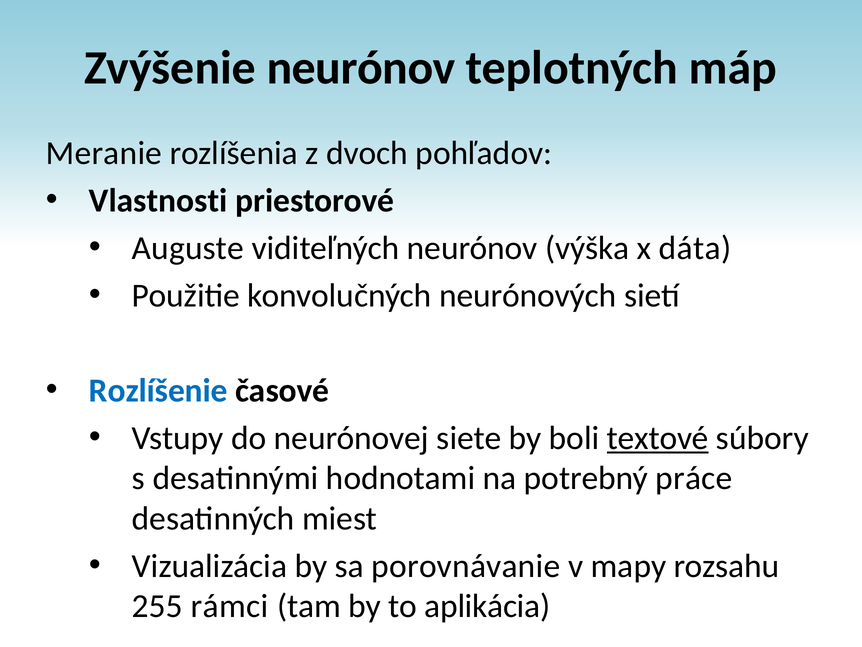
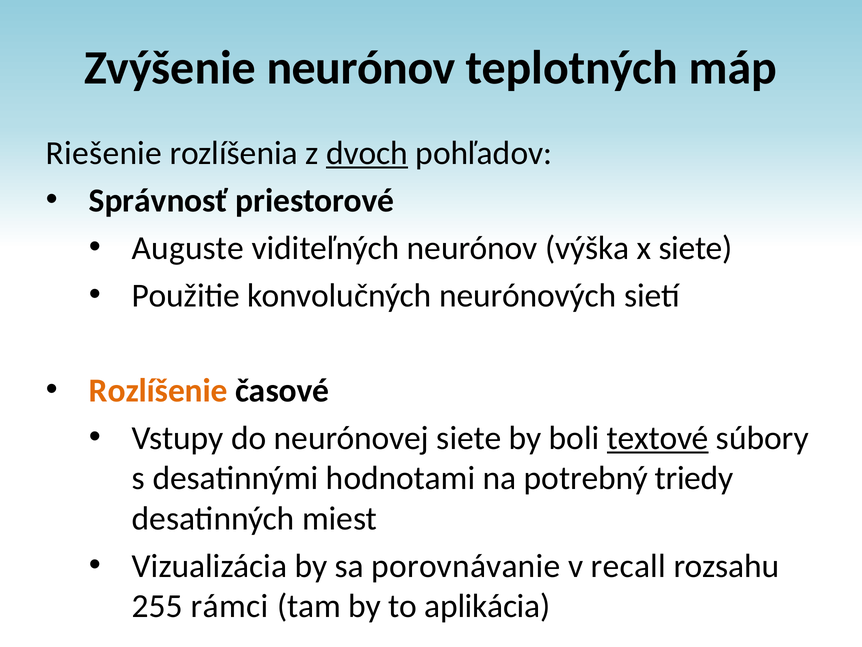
Meranie: Meranie -> Riešenie
dvoch underline: none -> present
Vlastnosti: Vlastnosti -> Správnosť
x dáta: dáta -> siete
Rozlíšenie colour: blue -> orange
práce: práce -> triedy
mapy: mapy -> recall
